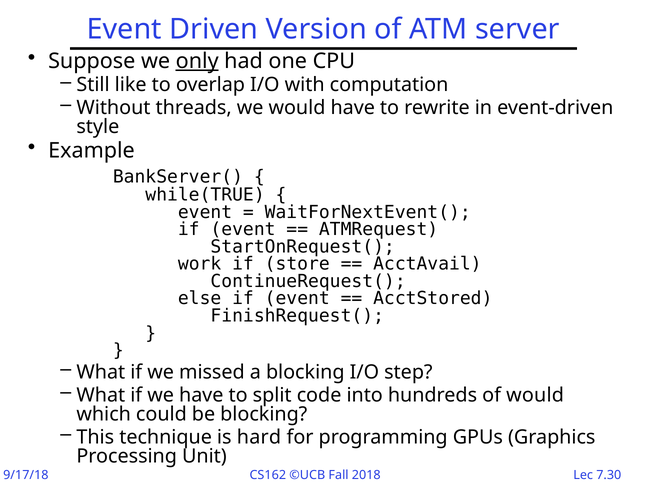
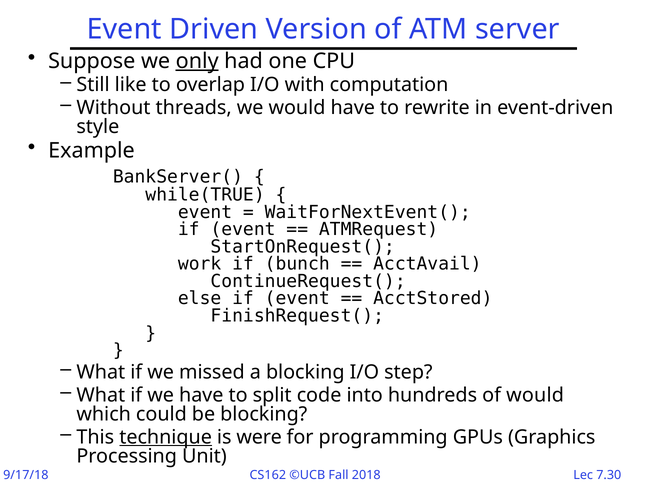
store: store -> bunch
technique underline: none -> present
hard: hard -> were
